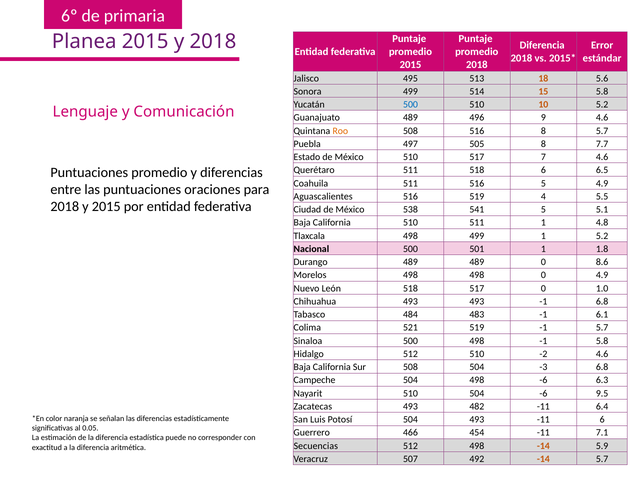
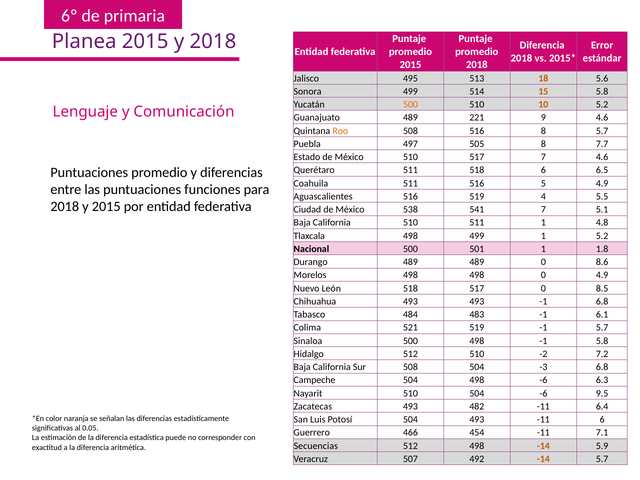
500 at (411, 105) colour: blue -> orange
496: 496 -> 221
oraciones: oraciones -> funciones
541 5: 5 -> 7
1.0: 1.0 -> 8.5
-2 4.6: 4.6 -> 7.2
